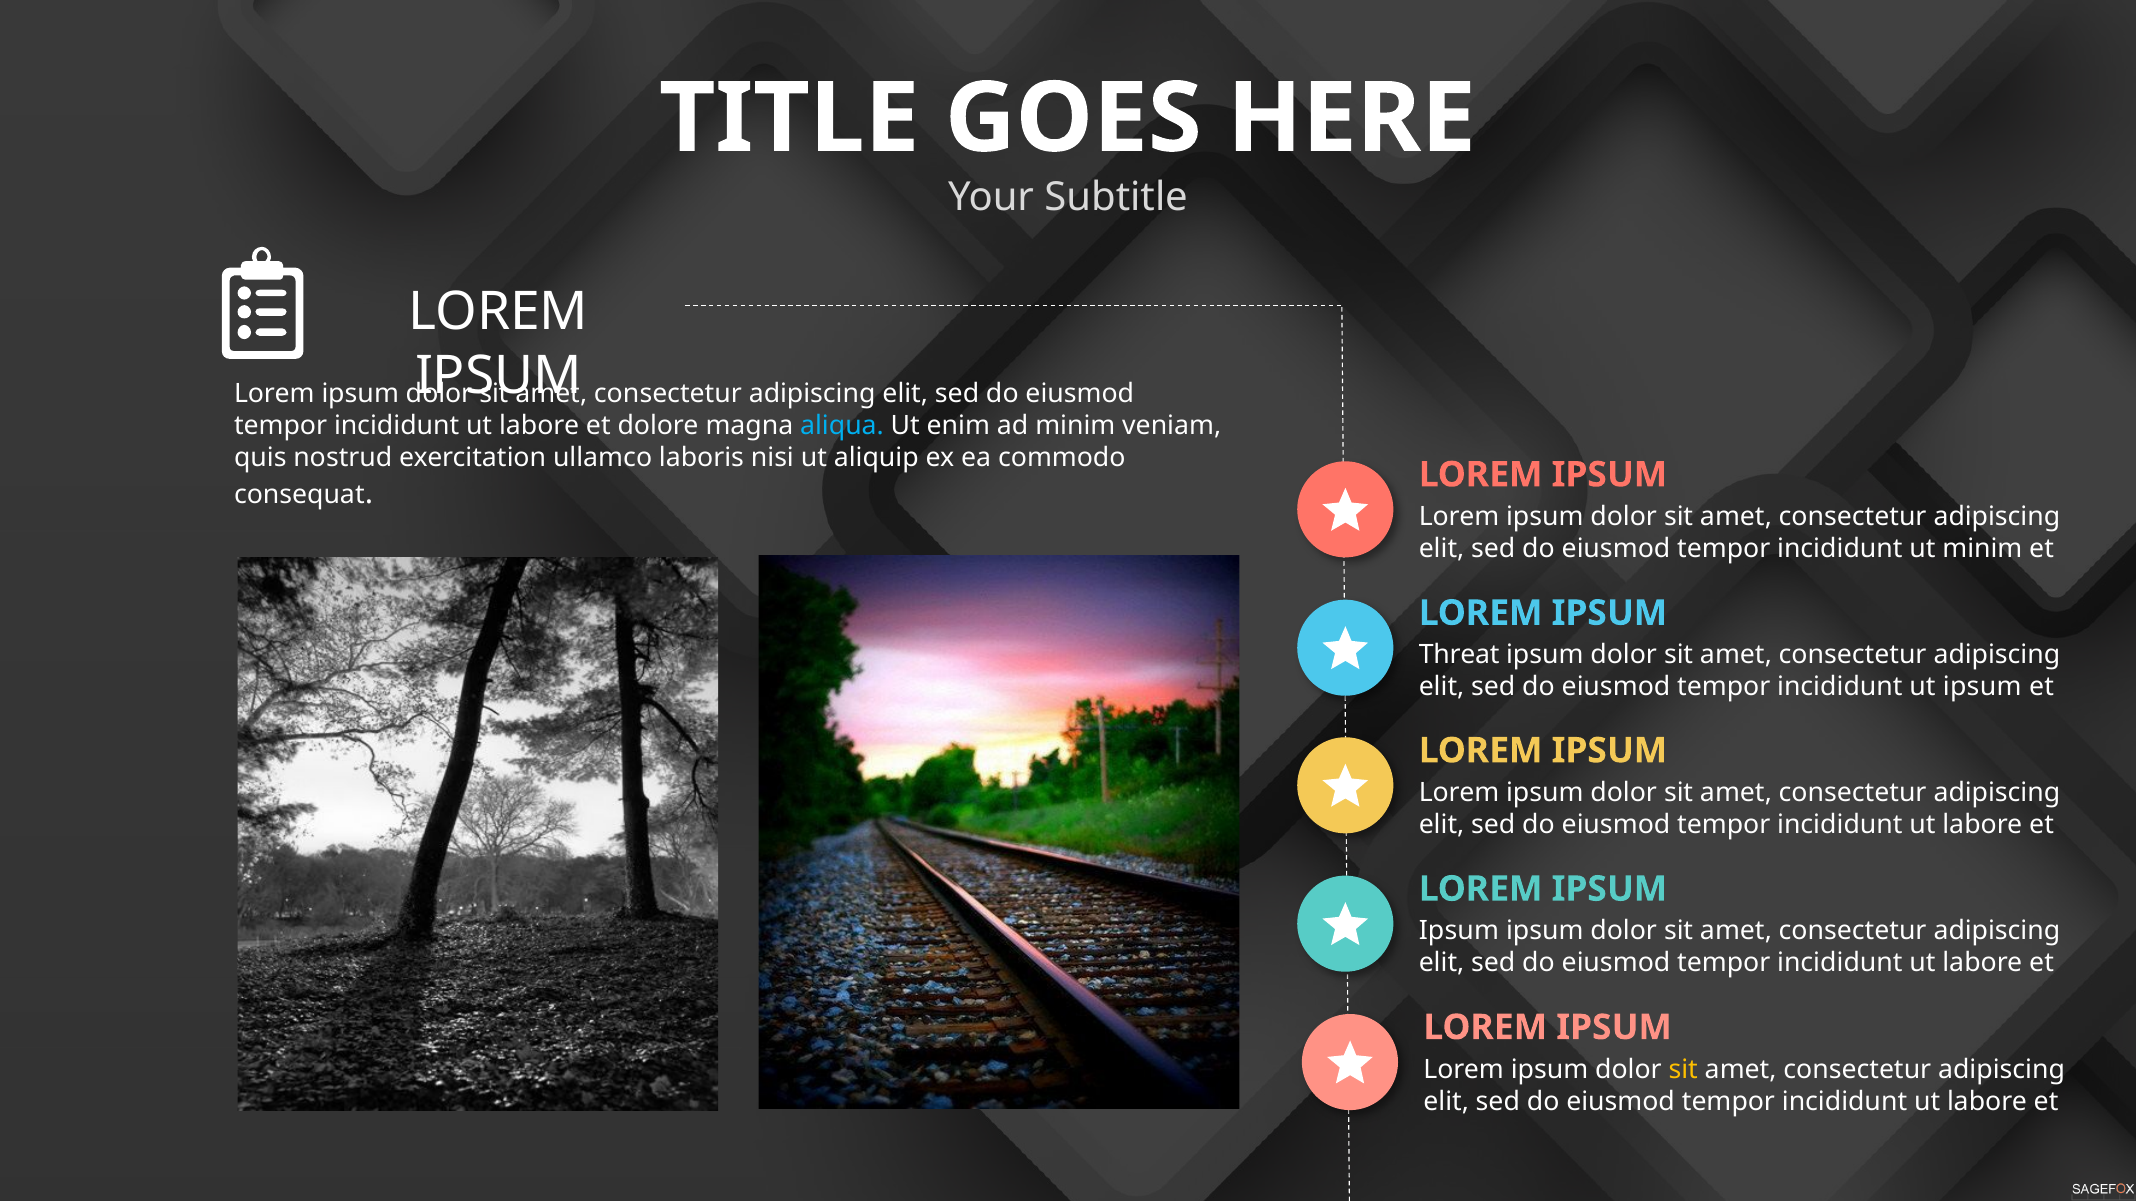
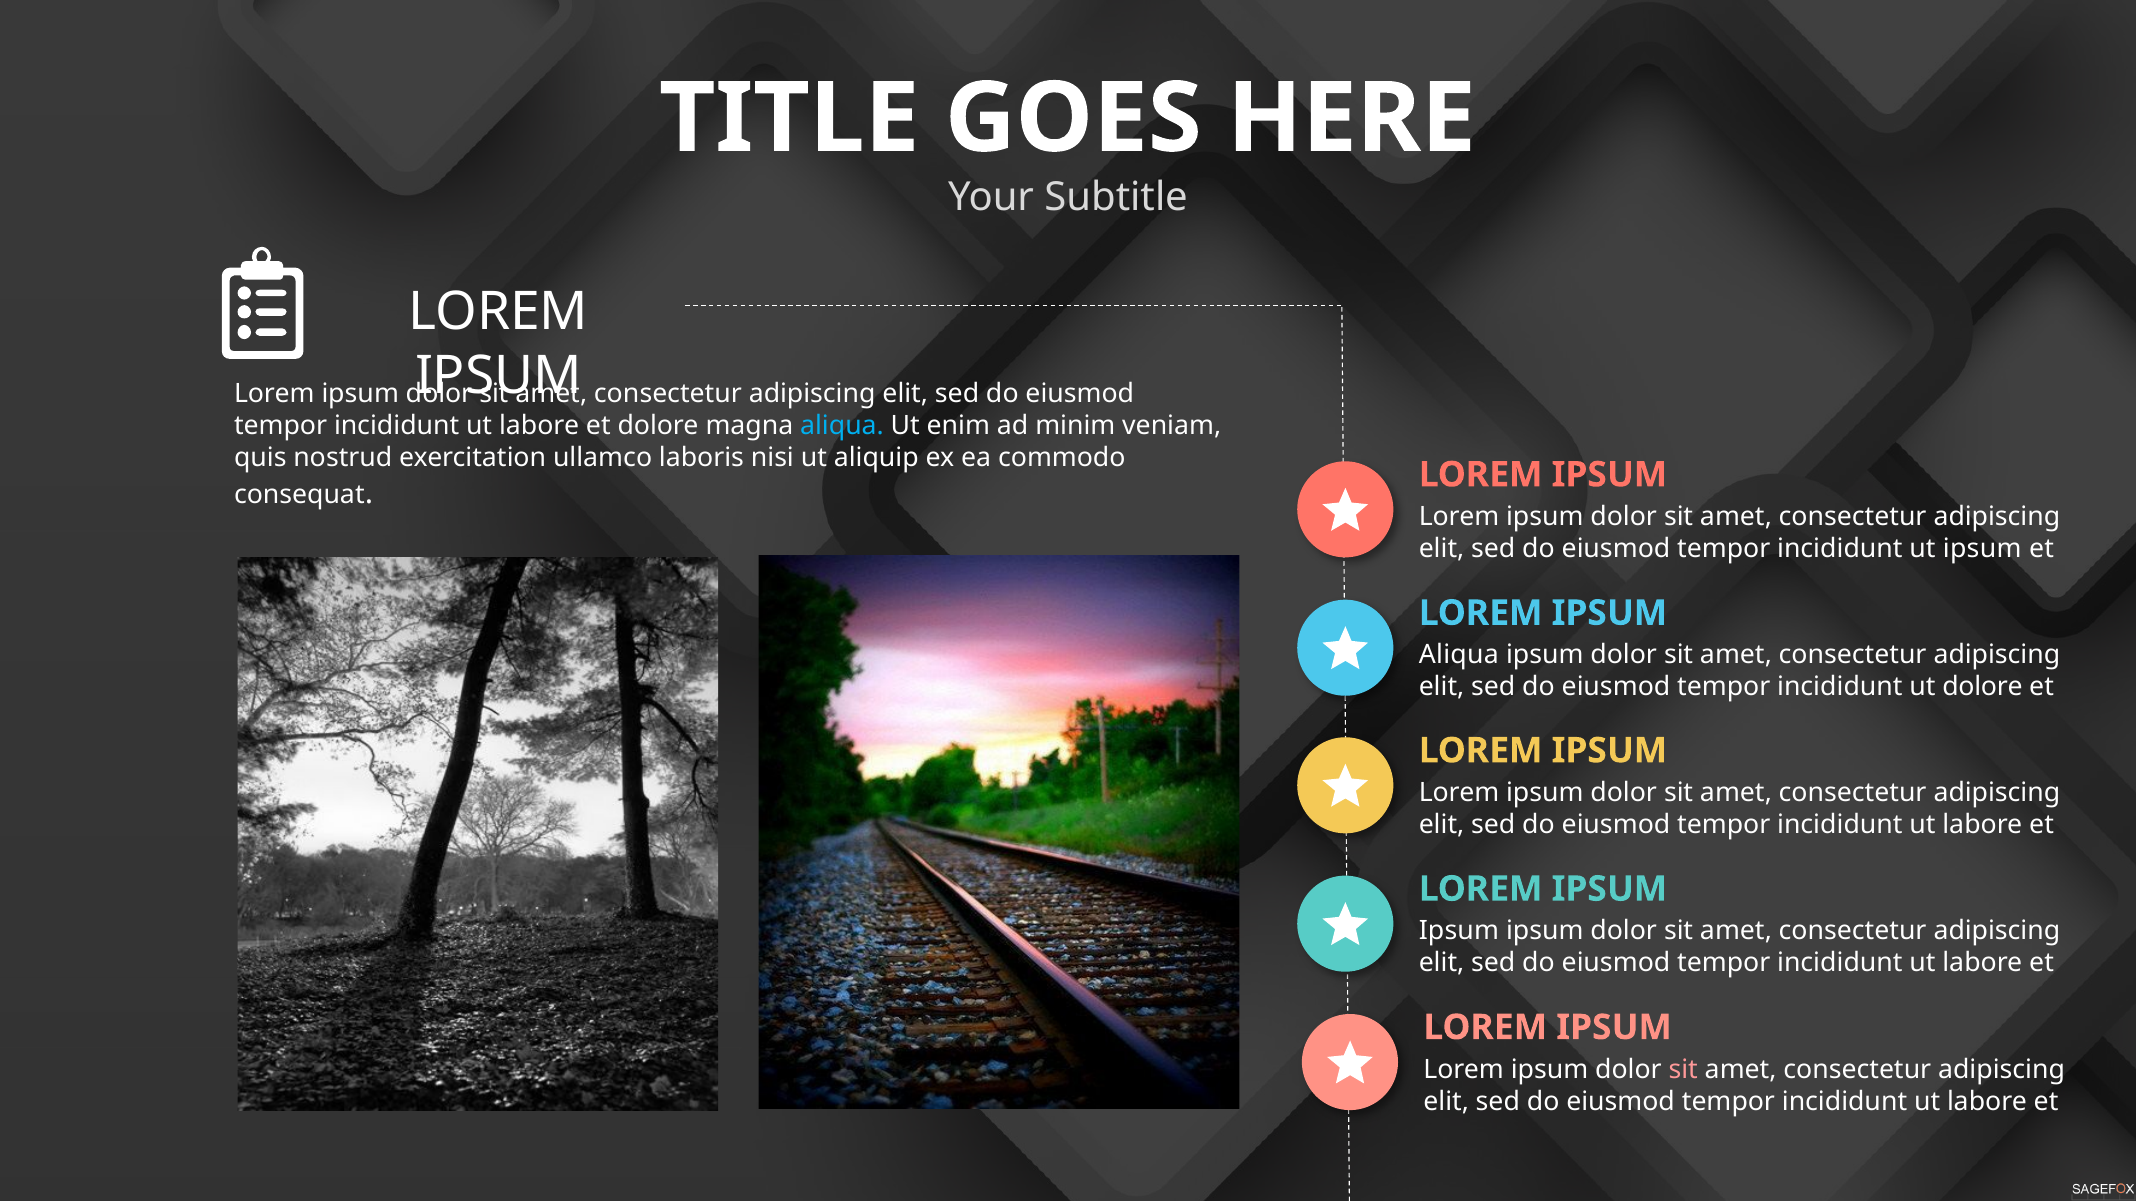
ut minim: minim -> ipsum
Threat at (1459, 655): Threat -> Aliqua
ut ipsum: ipsum -> dolore
sit at (1683, 1070) colour: yellow -> pink
